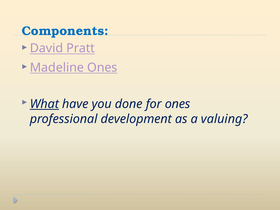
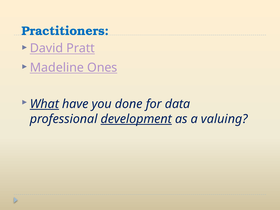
Components: Components -> Practitioners
for ones: ones -> data
development underline: none -> present
